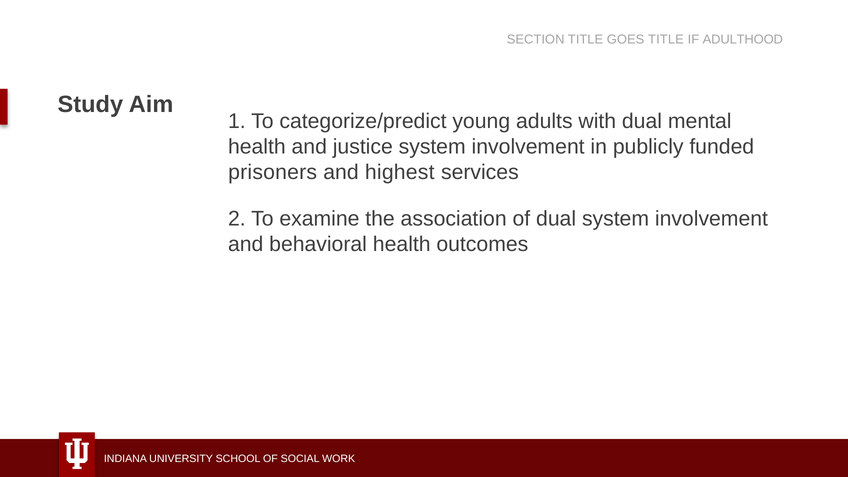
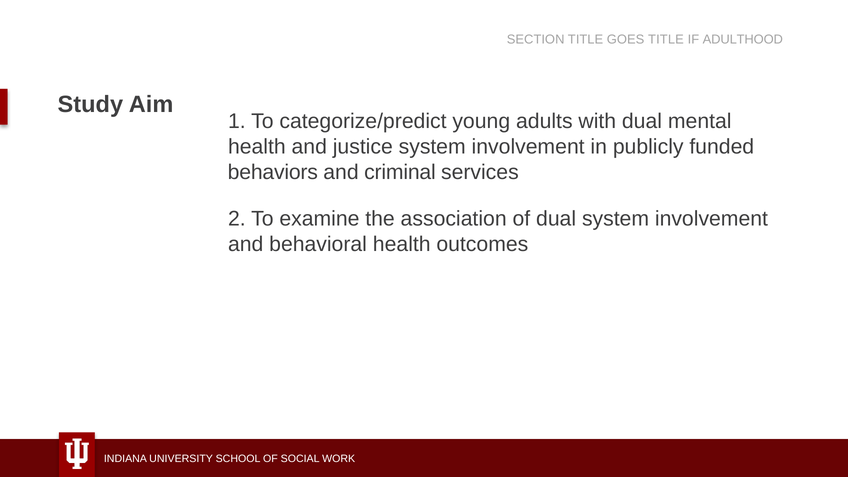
prisoners: prisoners -> behaviors
highest: highest -> criminal
